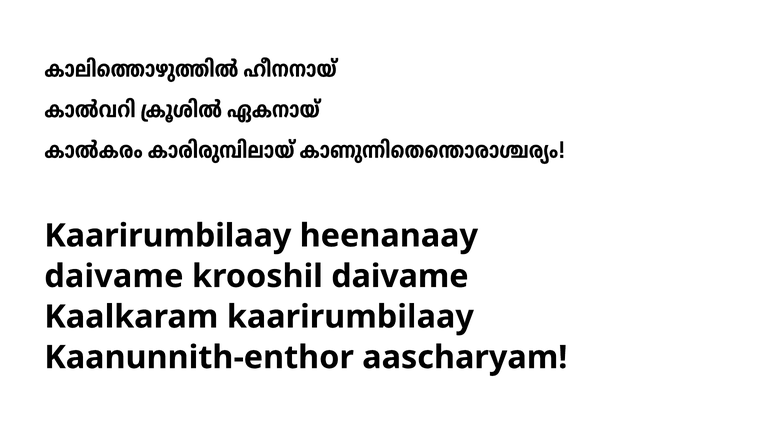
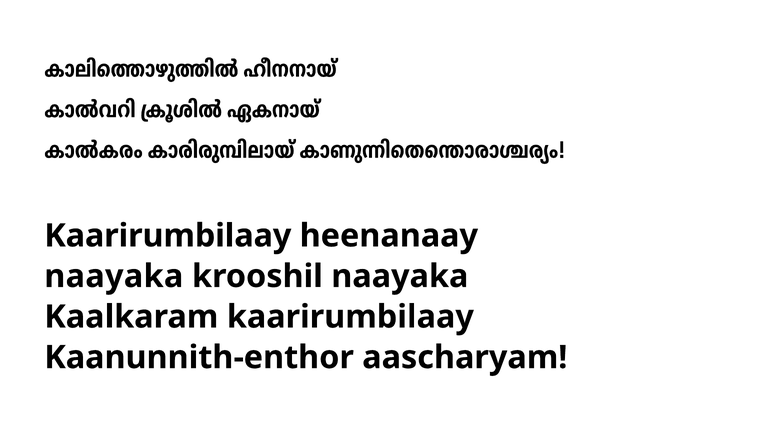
daivame at (114, 276): daivame -> naayaka
krooshil daivame: daivame -> naayaka
